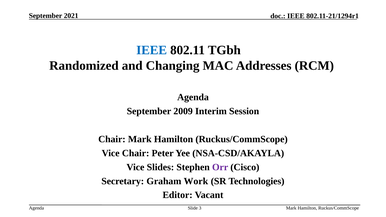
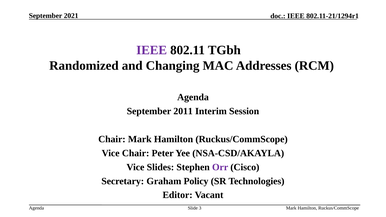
IEEE at (152, 50) colour: blue -> purple
2009: 2009 -> 2011
Work: Work -> Policy
